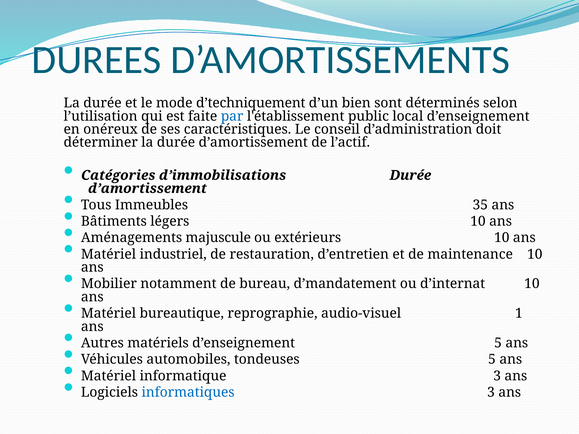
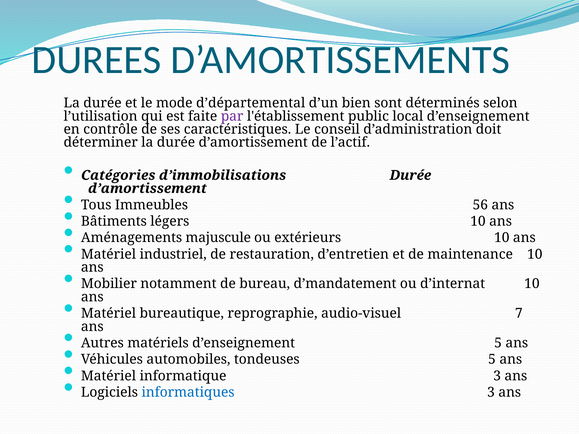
d’techniquement: d’techniquement -> d’départemental
par colour: blue -> purple
onéreux: onéreux -> contrôle
35: 35 -> 56
1: 1 -> 7
